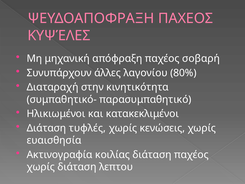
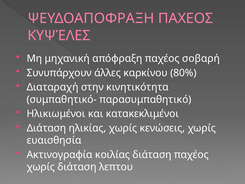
λαγονίου: λαγονίου -> καρκίνου
τυφλές: τυφλές -> ηλικίας
